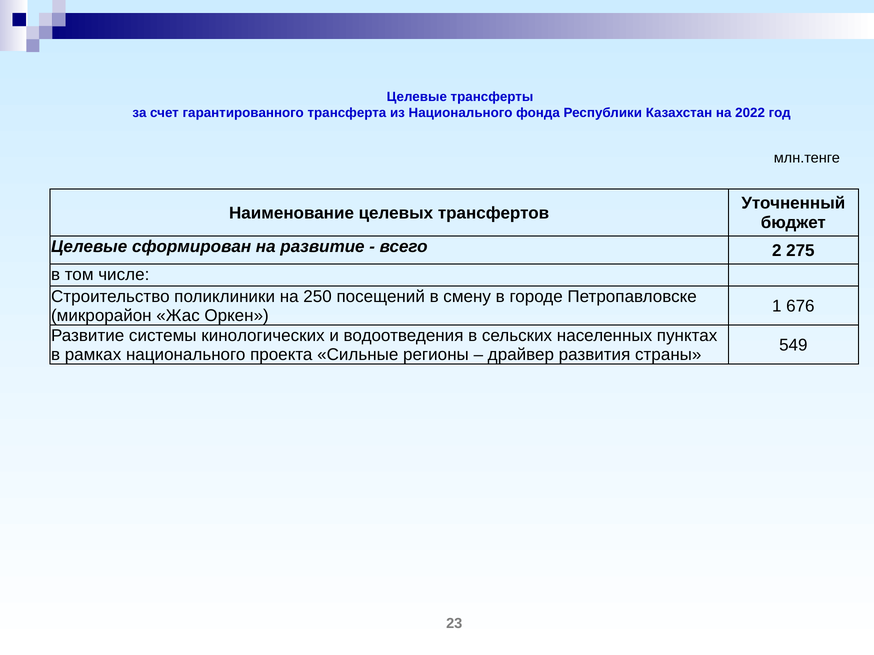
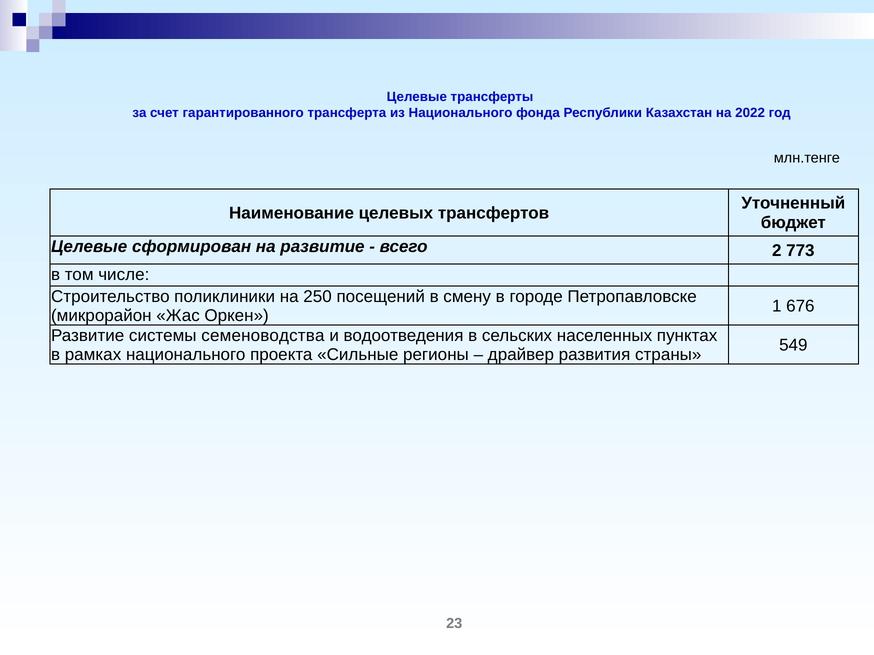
275: 275 -> 773
кинологических: кинологических -> семеноводства
